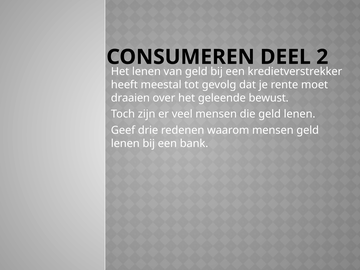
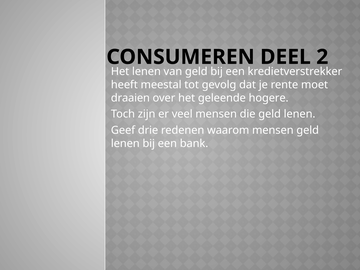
bewust: bewust -> hogere
